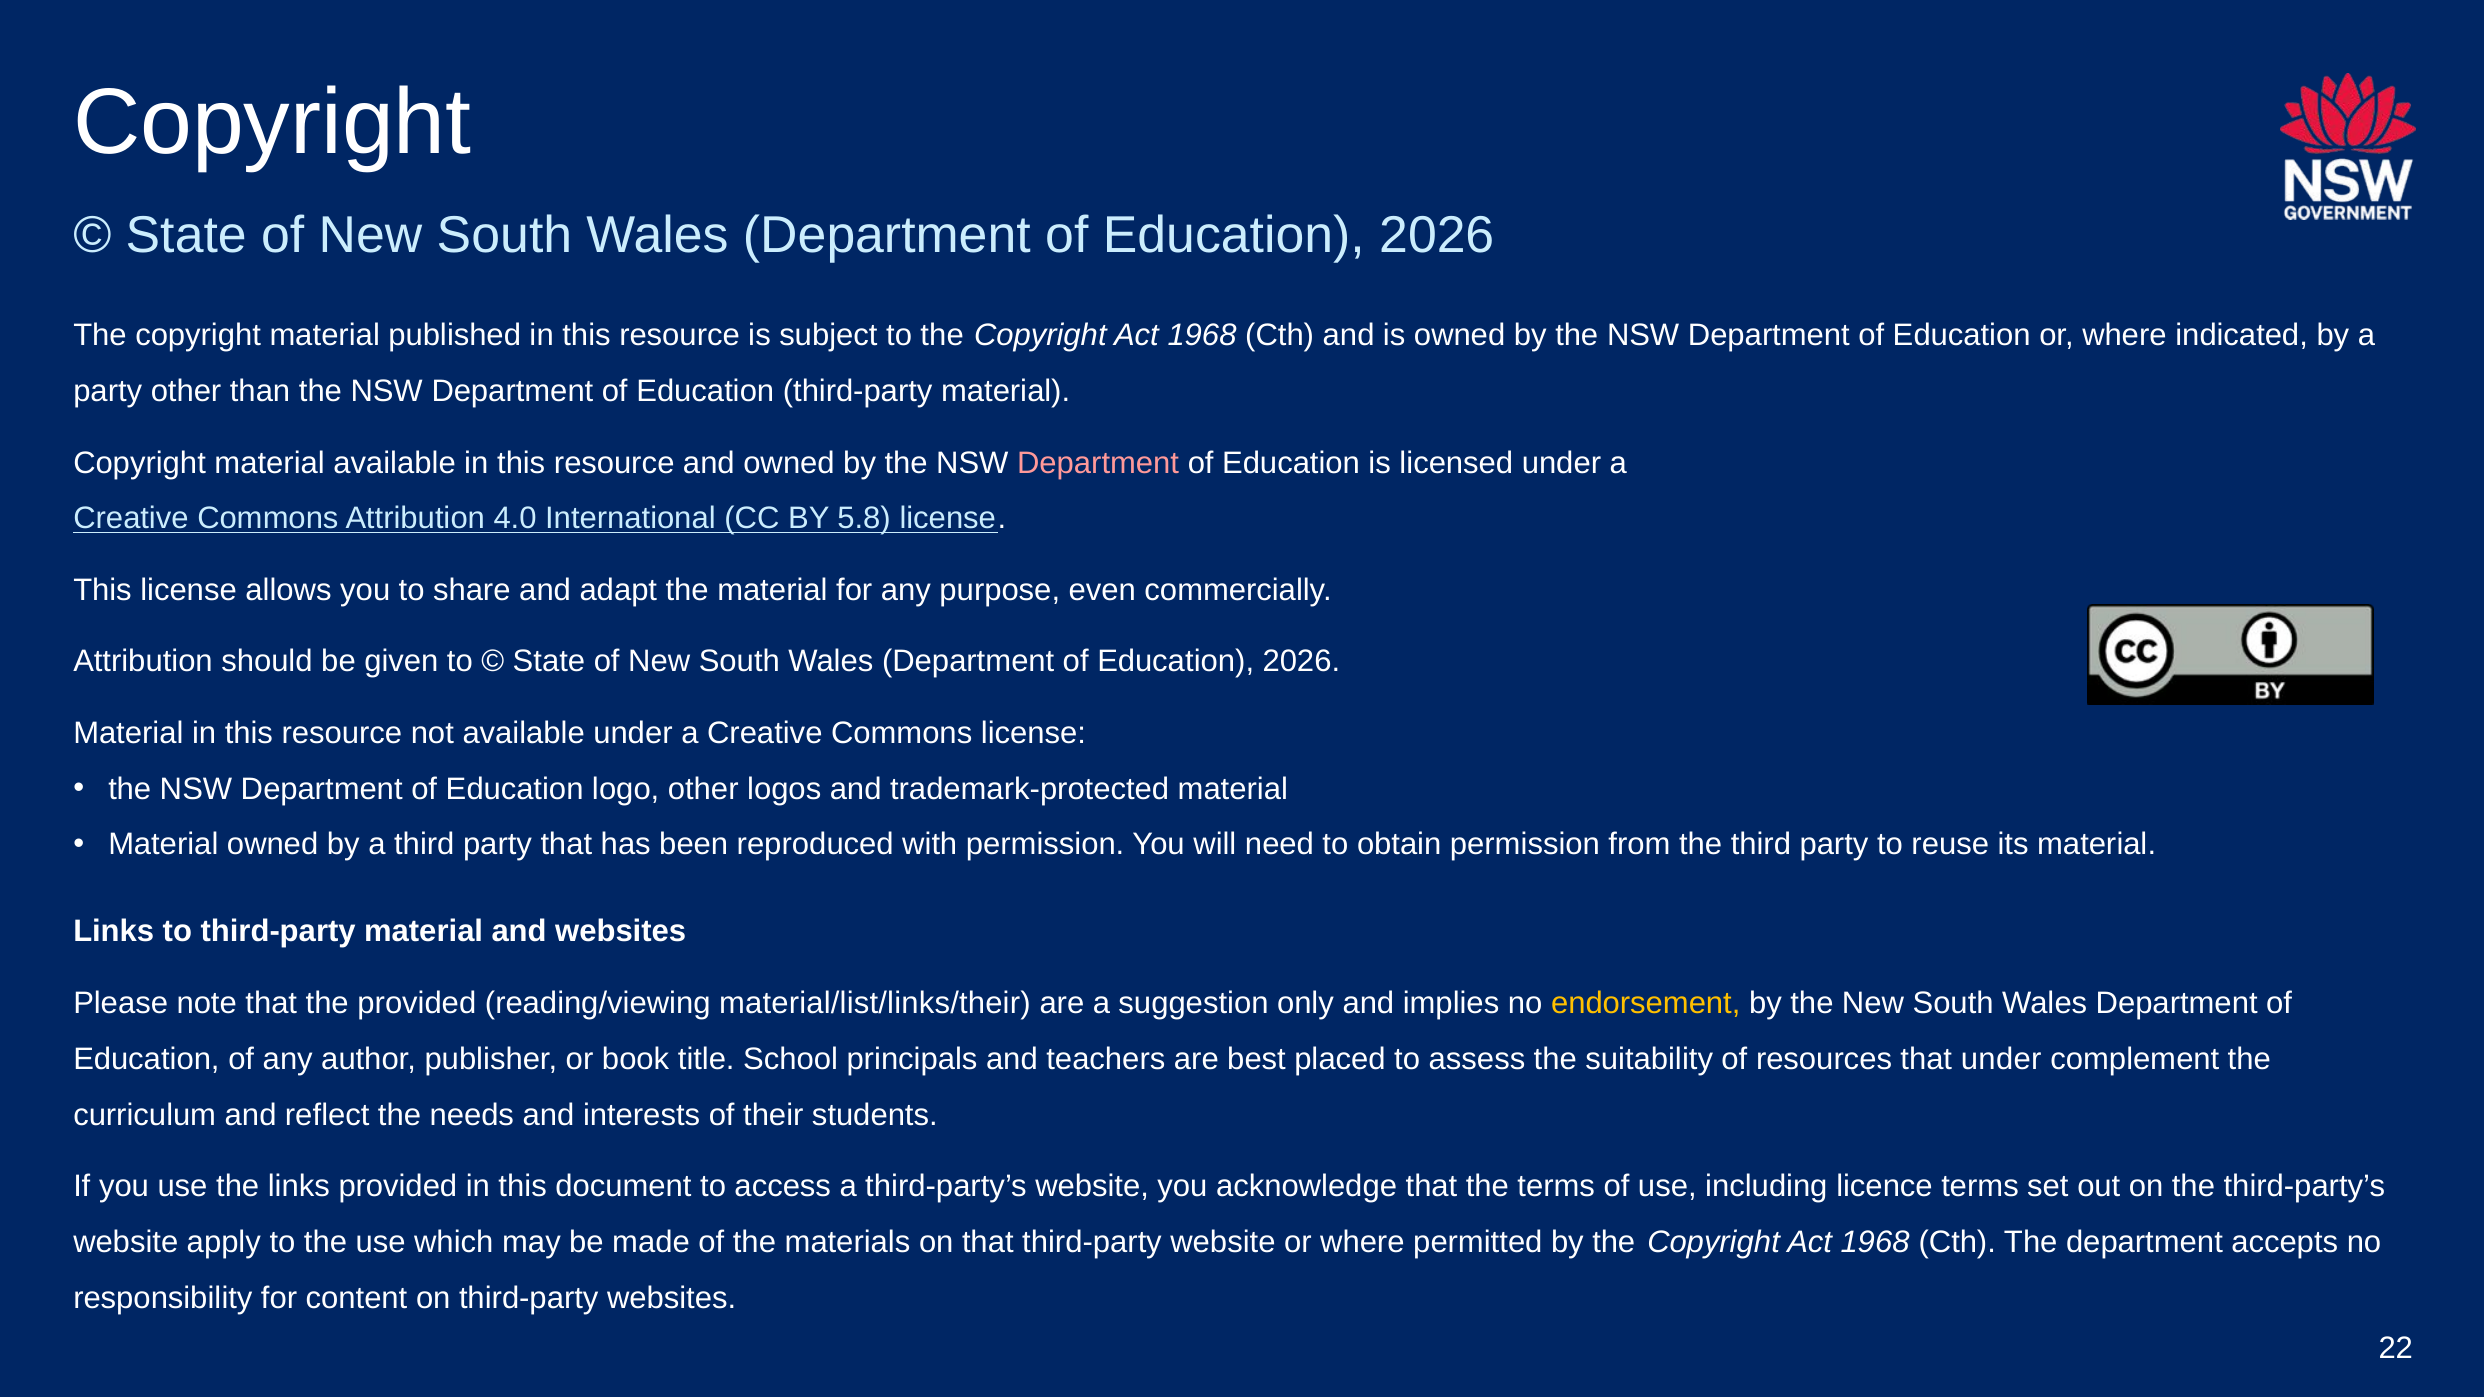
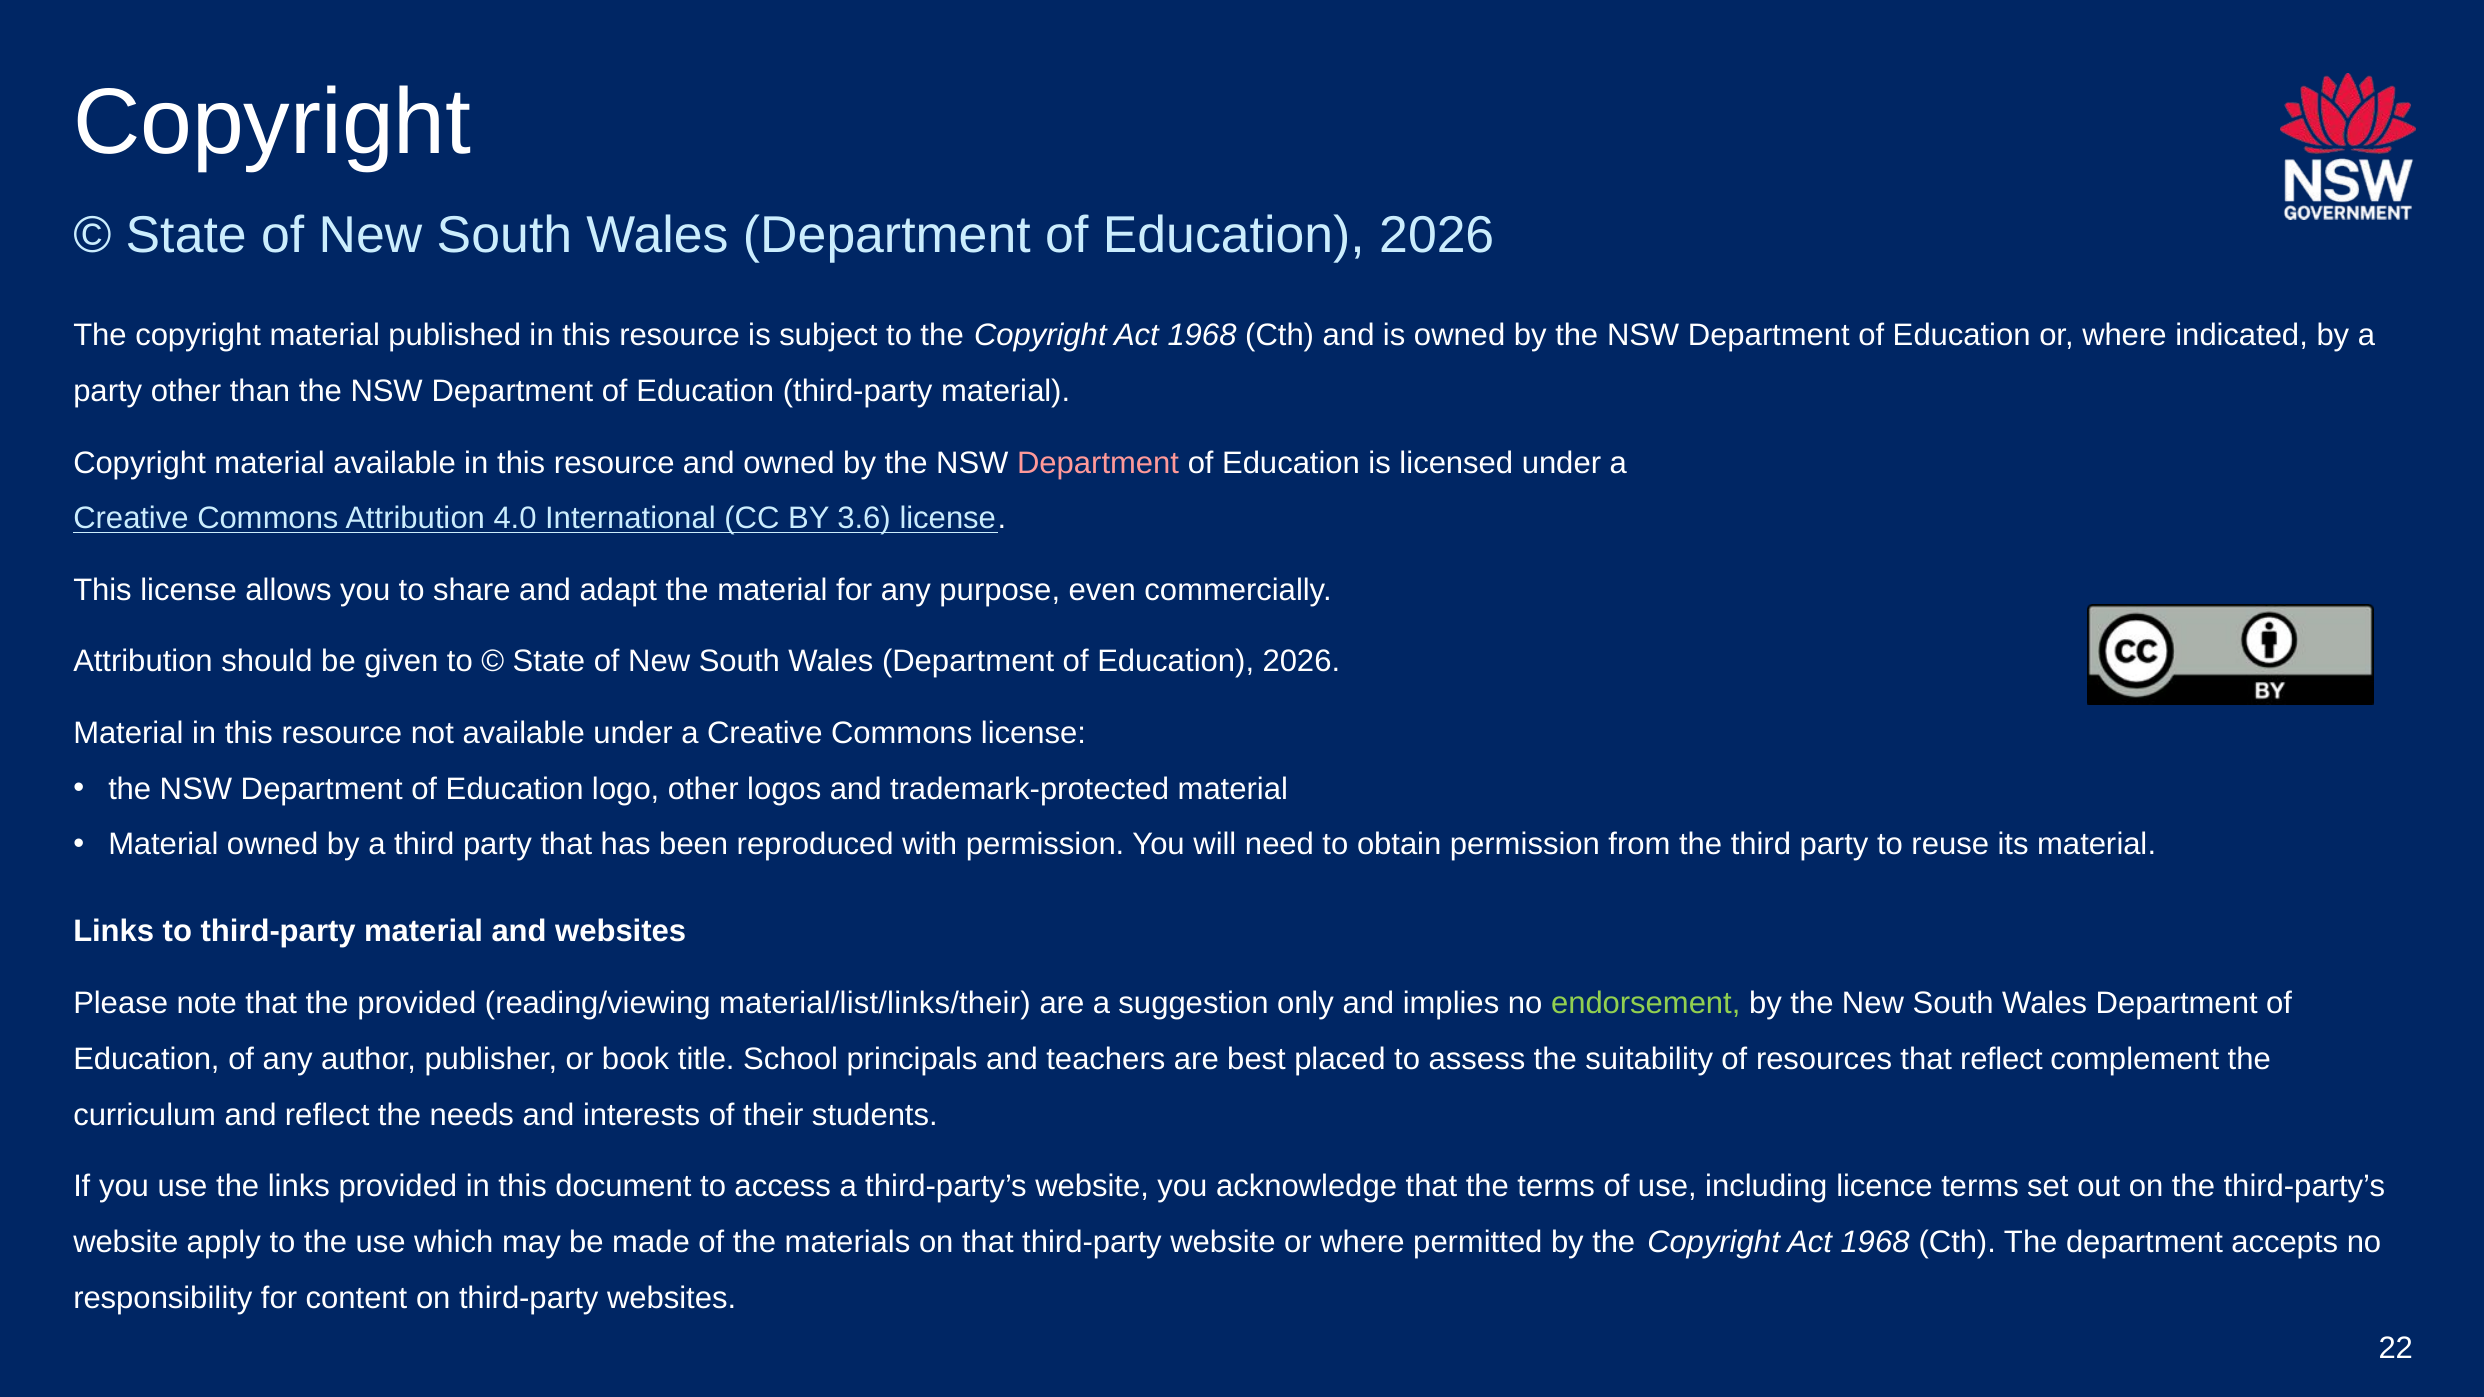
5.8: 5.8 -> 3.6
endorsement colour: yellow -> light green
that under: under -> reflect
